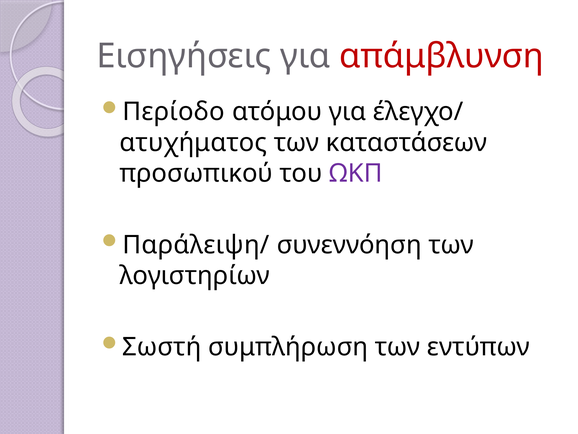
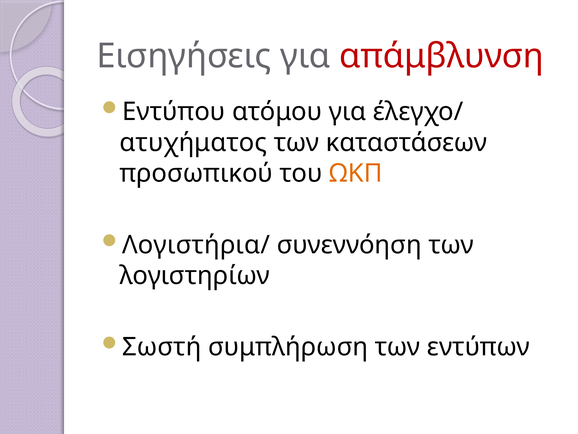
Περίοδο: Περίοδο -> Εντύπου
ΩΚΠ colour: purple -> orange
Παράλειψη/: Παράλειψη/ -> Λογιστήρια/
